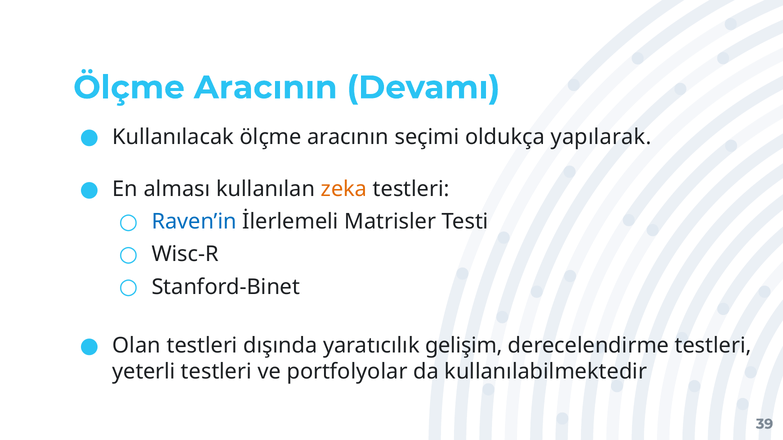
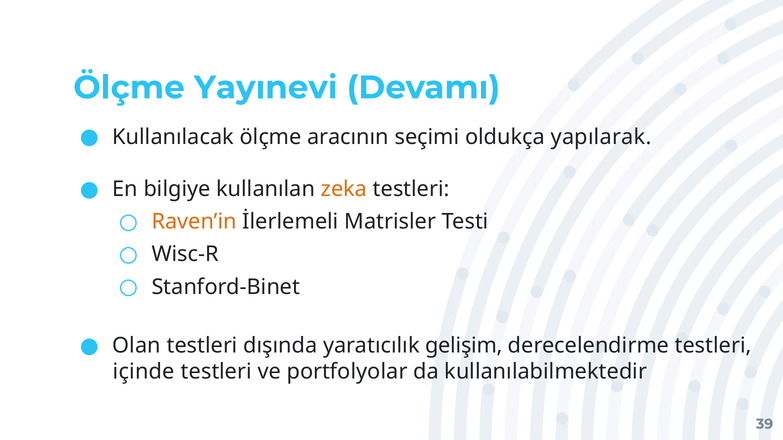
Aracının at (266, 88): Aracının -> Yayınevi
alması: alması -> bilgiye
Raven’in colour: blue -> orange
yeterli: yeterli -> içinde
